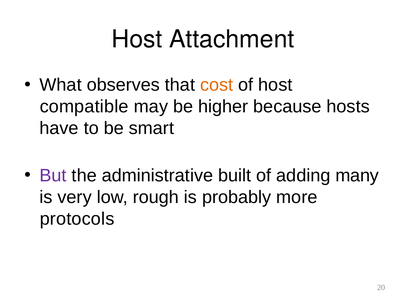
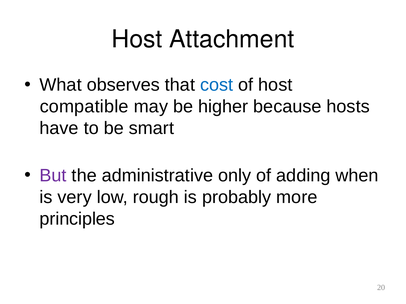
cost colour: orange -> blue
built: built -> only
many: many -> when
protocols: protocols -> principles
